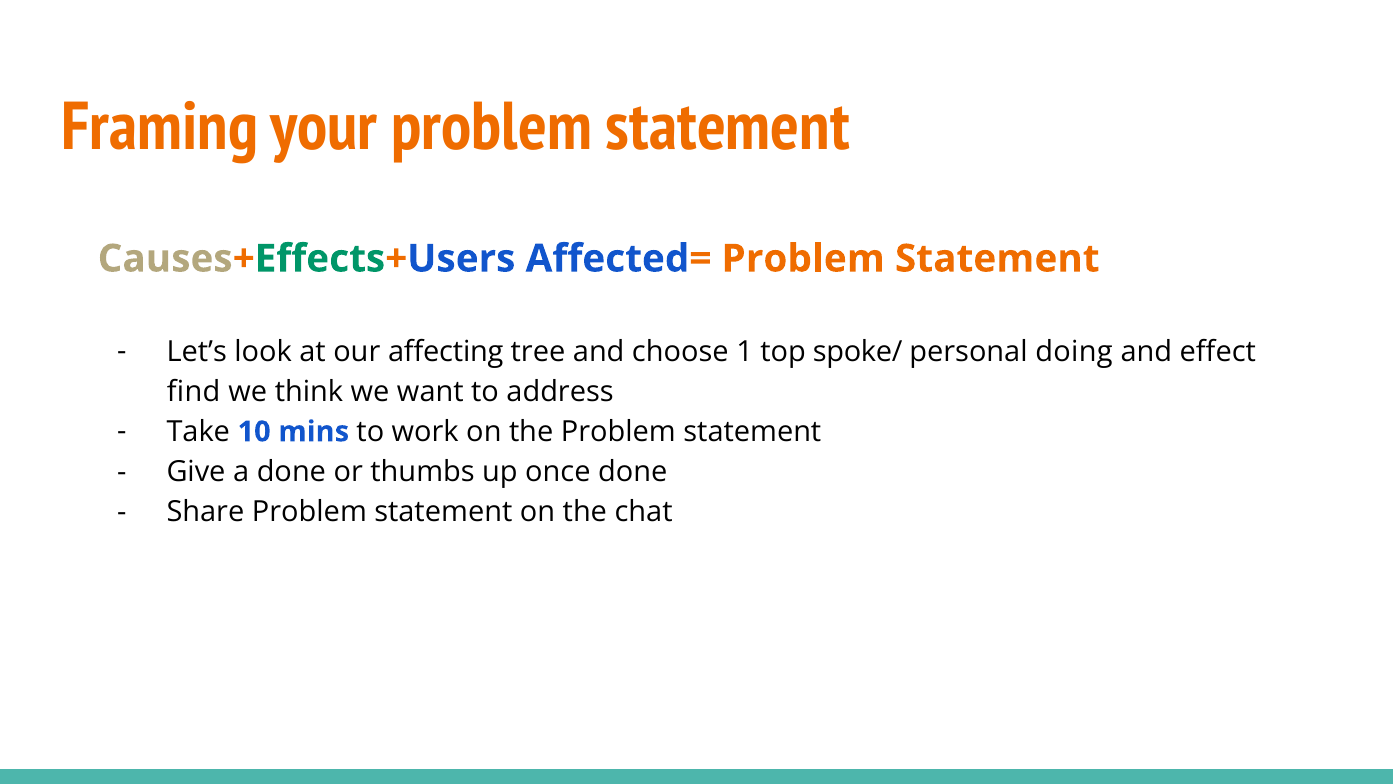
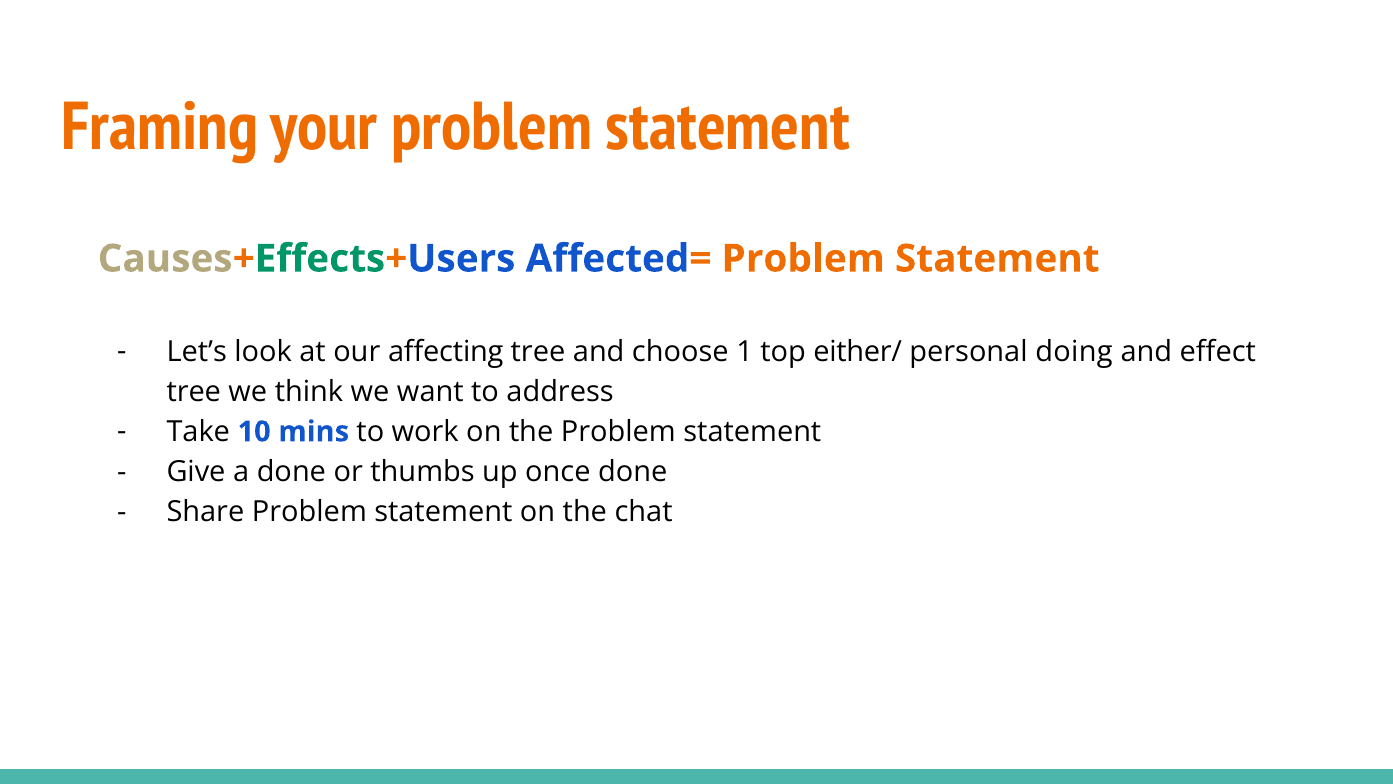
spoke/: spoke/ -> either/
find at (194, 391): find -> tree
